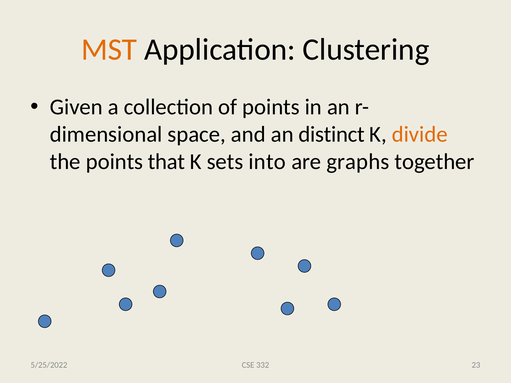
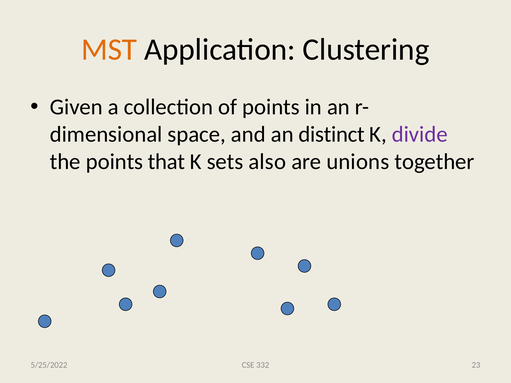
divide colour: orange -> purple
into: into -> also
graphs: graphs -> unions
